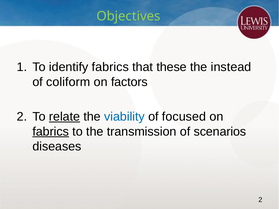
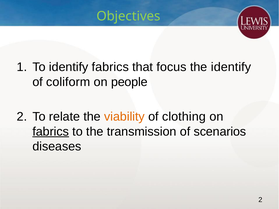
these: these -> focus
the instead: instead -> identify
factors: factors -> people
relate underline: present -> none
viability colour: blue -> orange
focused: focused -> clothing
